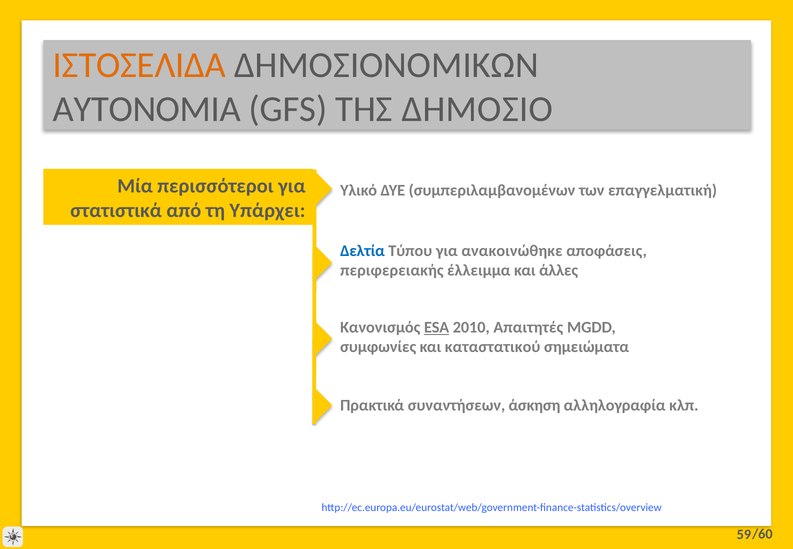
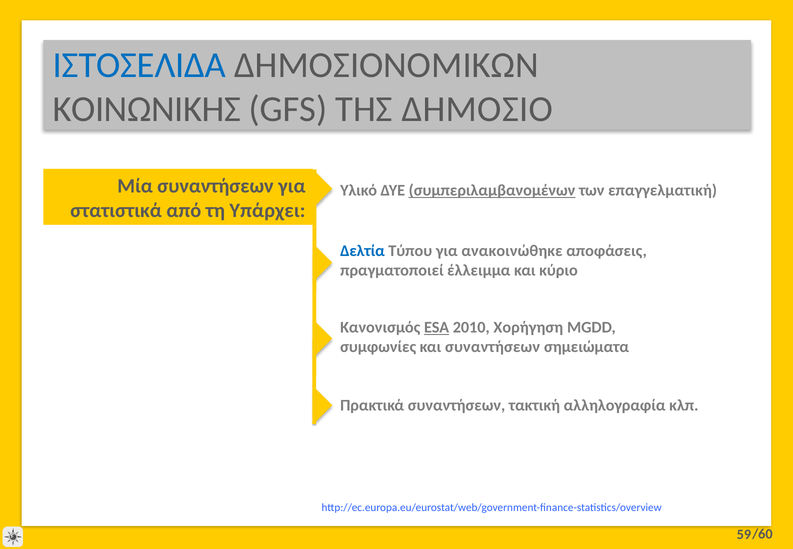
ΙΣΤΟΣΕΛΙΔΑ colour: orange -> blue
ΑΥΤΟΝΟΜΙΑ: ΑΥΤΟΝΟΜΙΑ -> ΚΟΙΝΩΝΙΚΗΣ
Μία περισσότεροι: περισσότεροι -> συναντήσεων
συμπεριλαμβανομένων underline: none -> present
περιφερειακής: περιφερειακής -> πραγματοποιεί
άλλες: άλλες -> κύριο
Απαιτητές: Απαιτητές -> Χορήγηση
και καταστατικού: καταστατικού -> συναντήσεων
άσκηση: άσκηση -> τακτική
